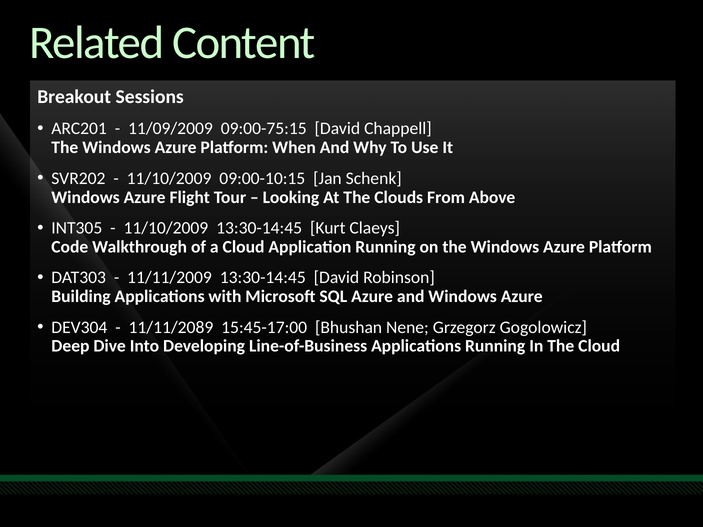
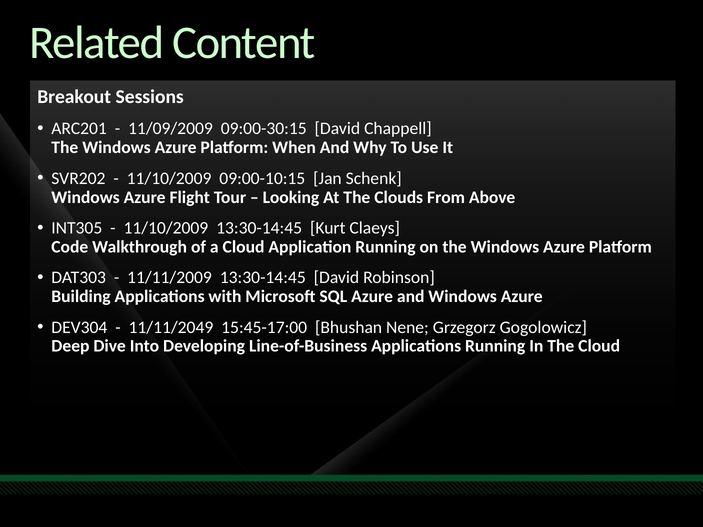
09:00-75:15: 09:00-75:15 -> 09:00-30:15
11/11/2089: 11/11/2089 -> 11/11/2049
